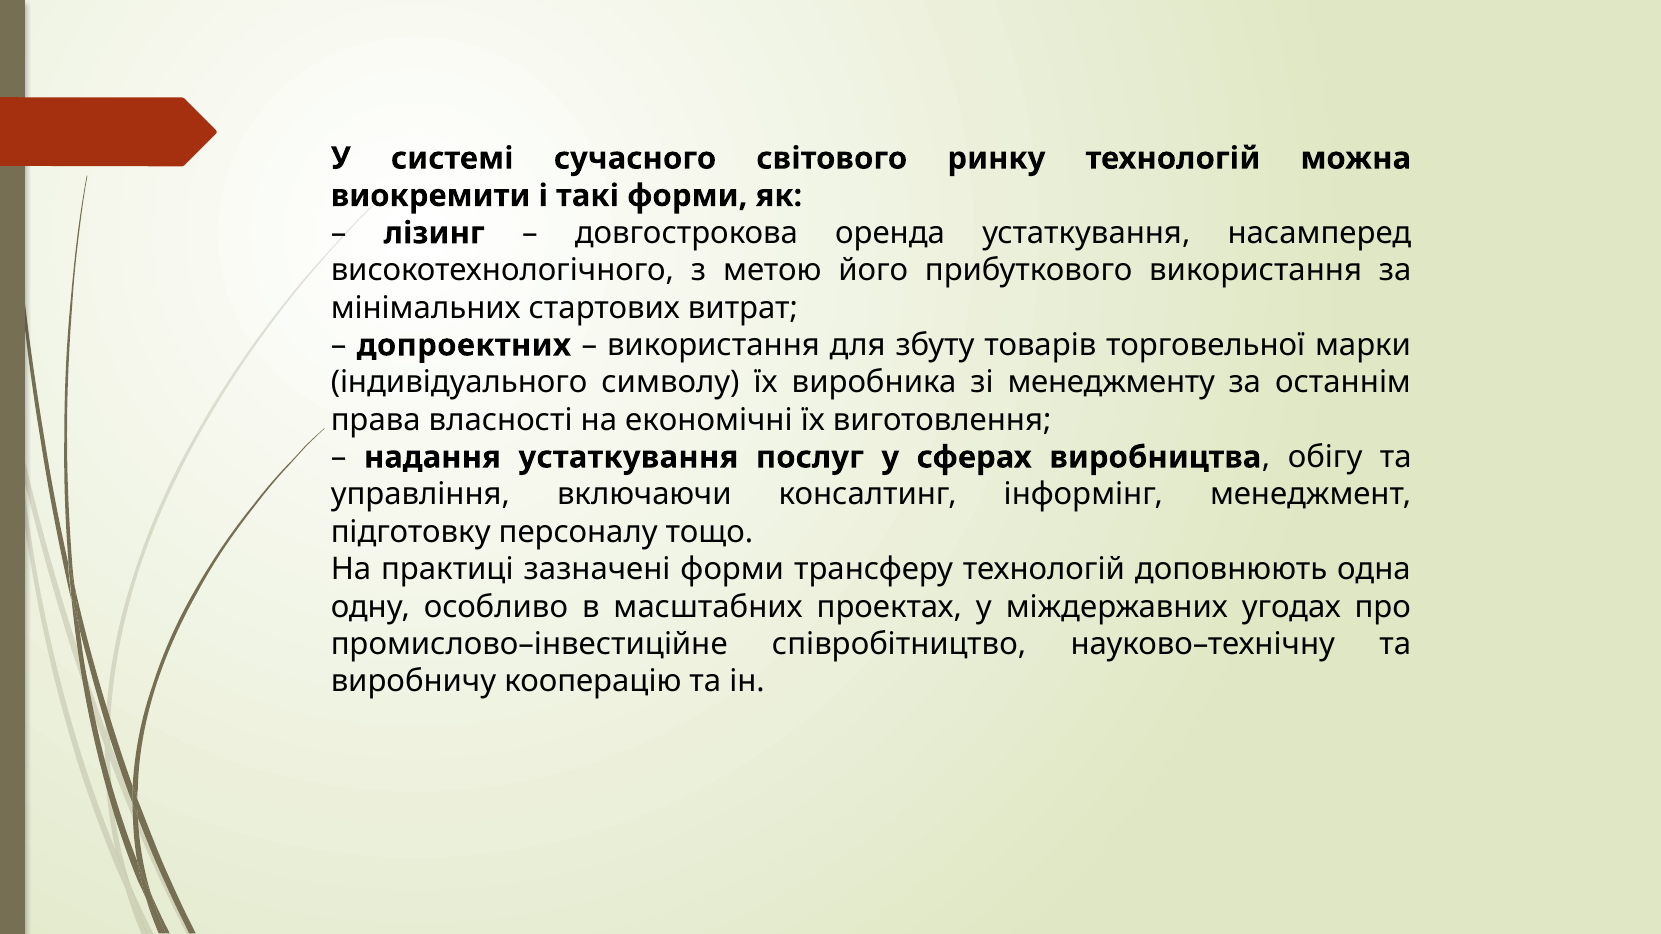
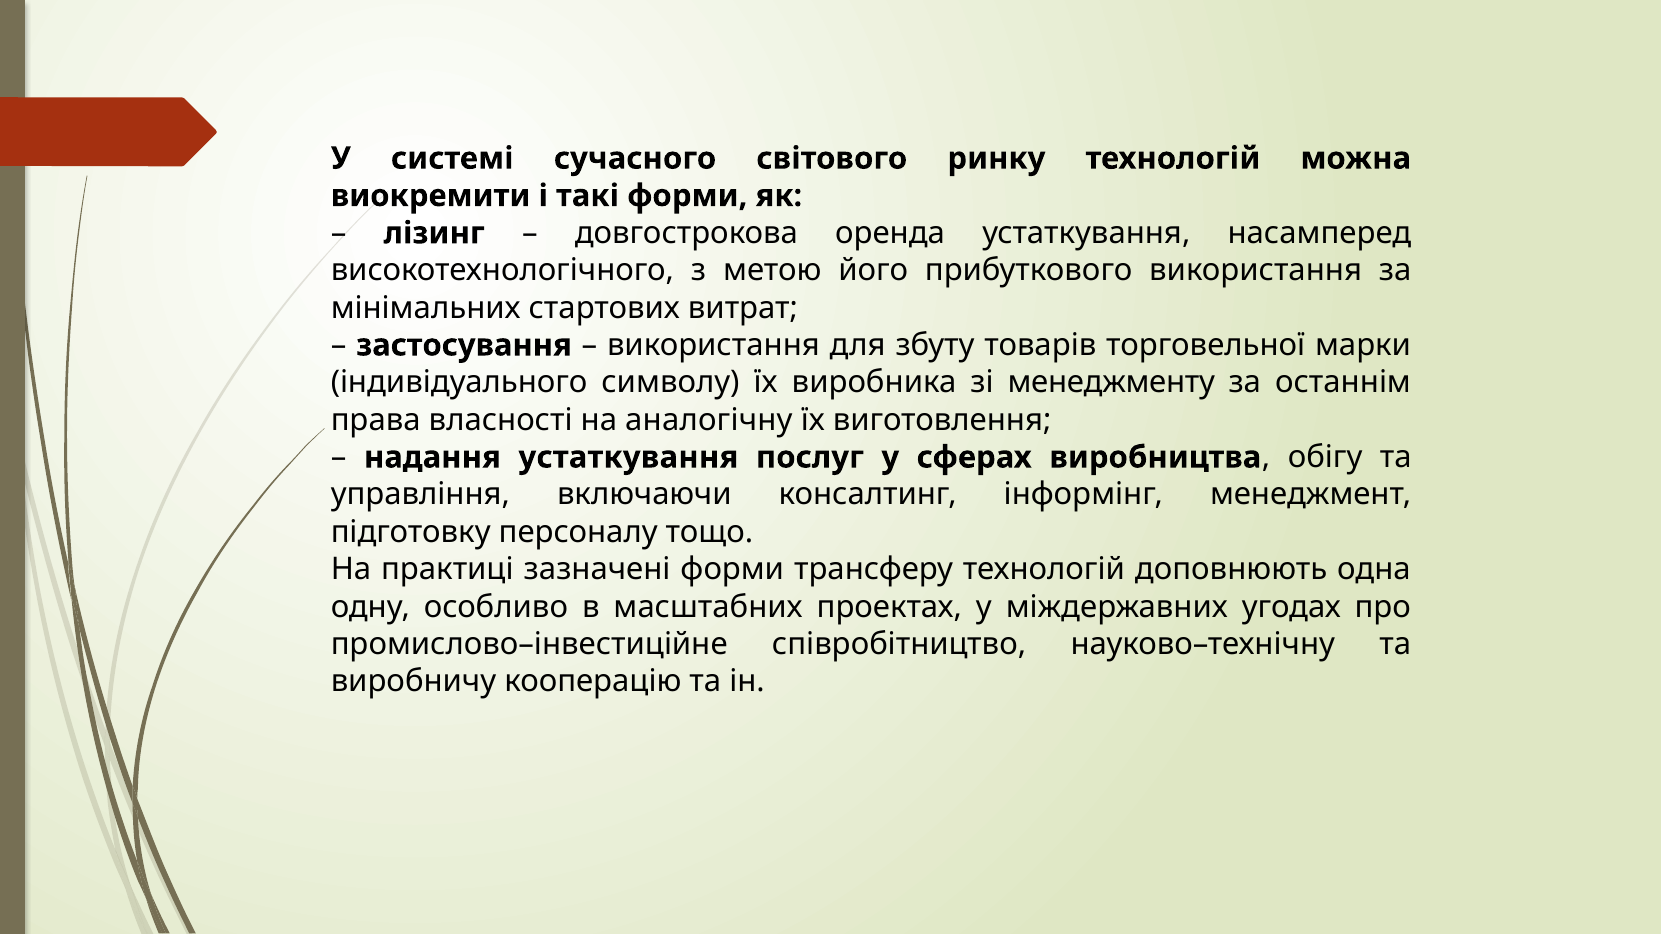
допроектних: допроектних -> застосування
економічні: економічні -> аналогічну
